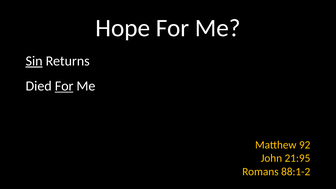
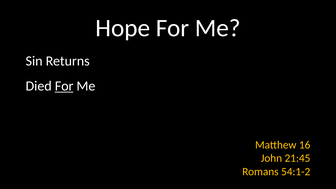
Sin underline: present -> none
92: 92 -> 16
21:95: 21:95 -> 21:45
88:1-2: 88:1-2 -> 54:1-2
